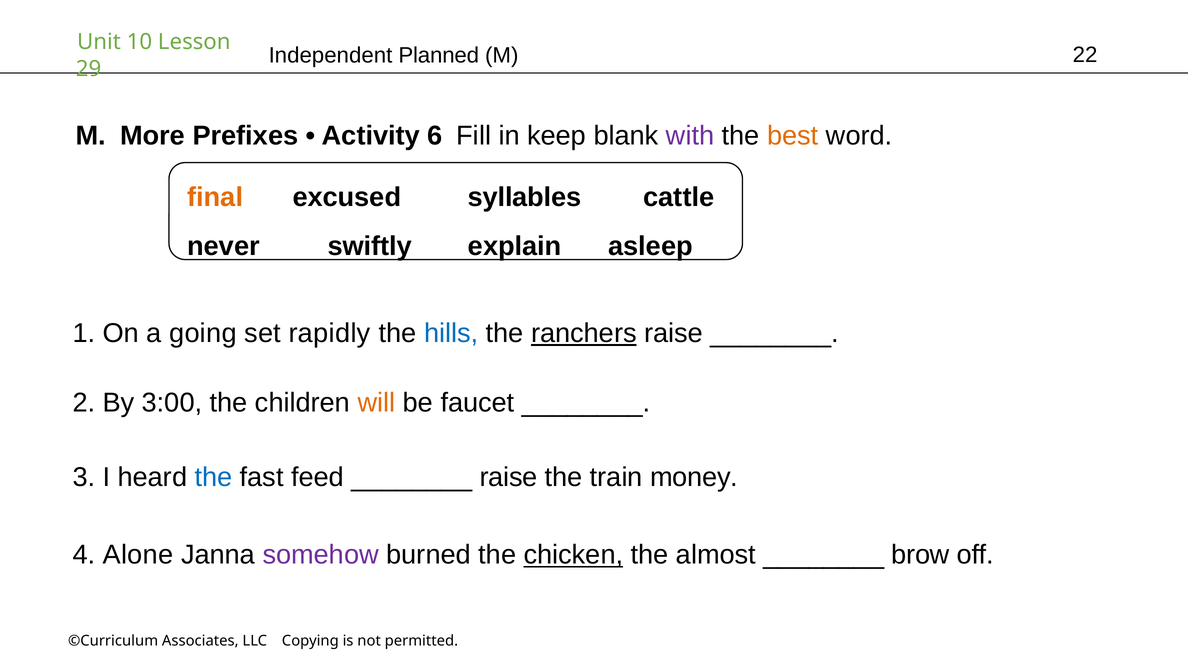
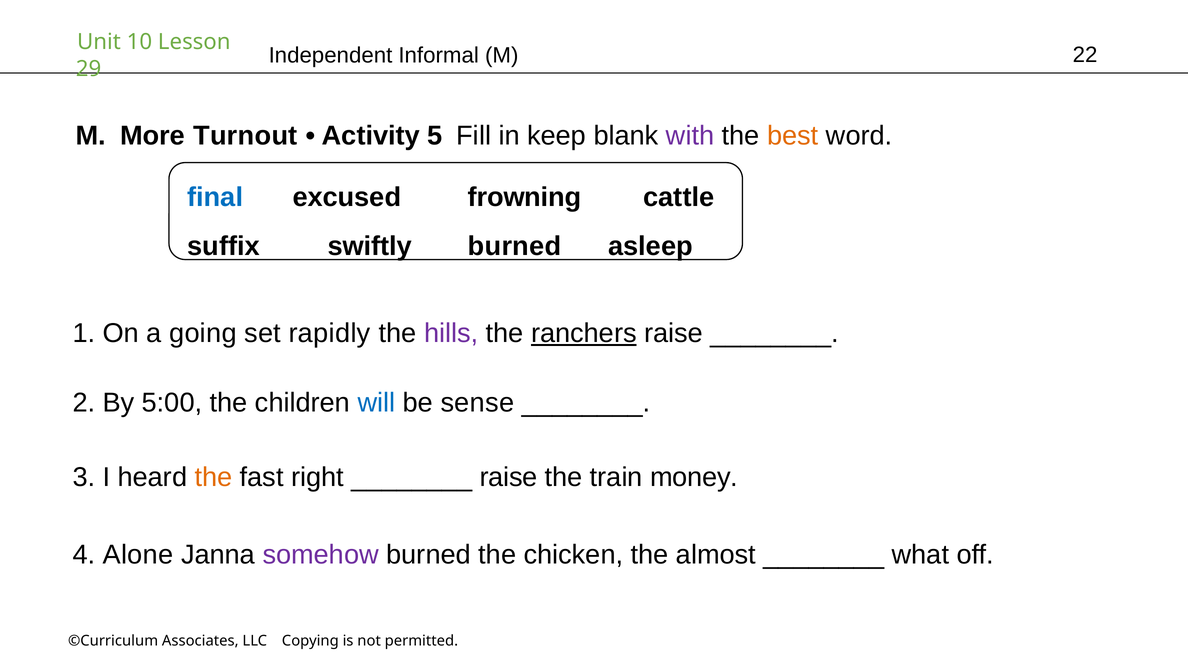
Planned: Planned -> Informal
Prefixes: Prefixes -> Turnout
6: 6 -> 5
final colour: orange -> blue
syllables: syllables -> frowning
never: never -> suffix
swiftly explain: explain -> burned
hills colour: blue -> purple
3:00: 3:00 -> 5:00
will colour: orange -> blue
faucet: faucet -> sense
the at (214, 478) colour: blue -> orange
feed: feed -> right
chicken underline: present -> none
brow: brow -> what
